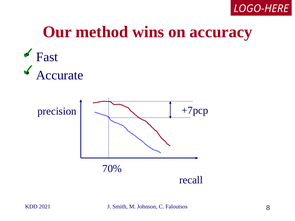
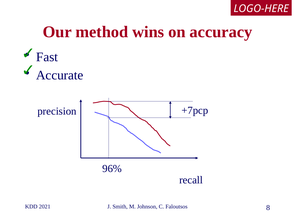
70%: 70% -> 96%
